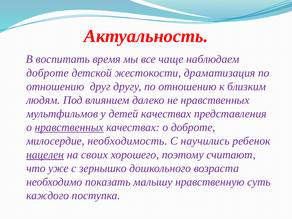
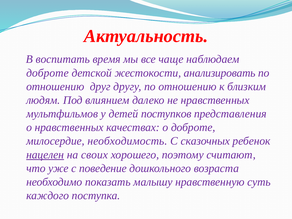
драматизация: драматизация -> анализировать
детей качествах: качествах -> поступков
нравственных at (69, 127) underline: present -> none
научились: научились -> сказочных
зернышко: зернышко -> поведение
